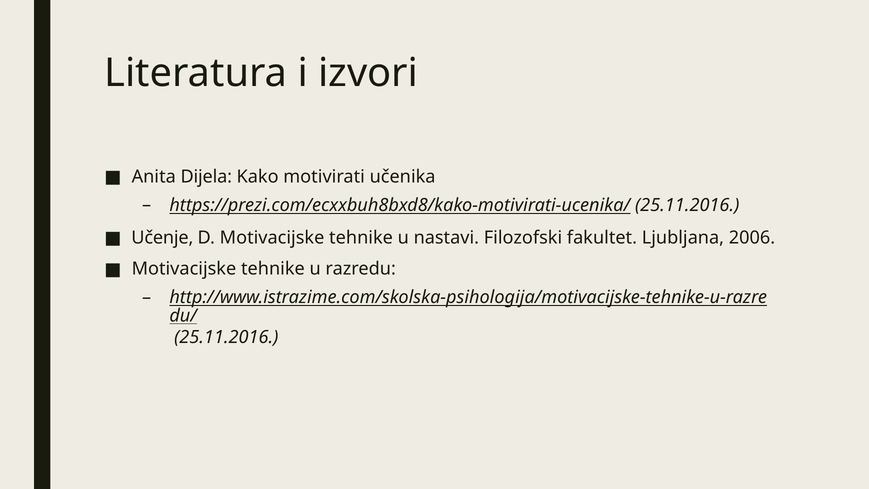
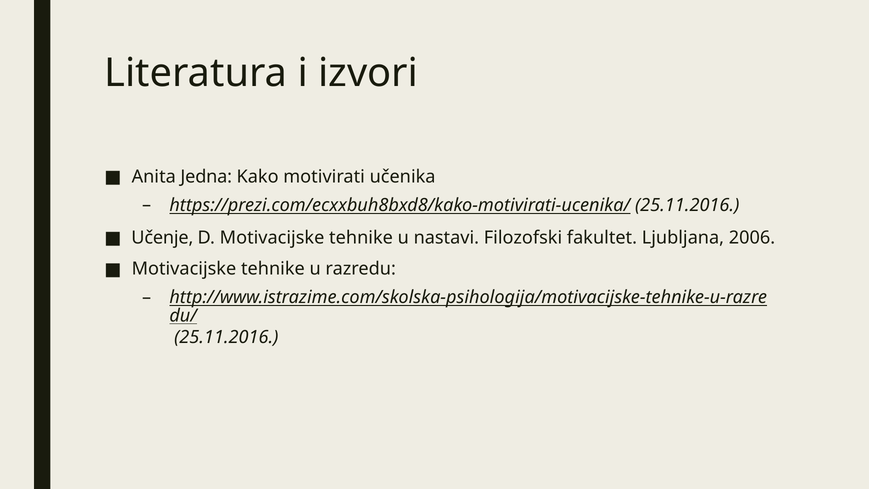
Dijela: Dijela -> Jedna
